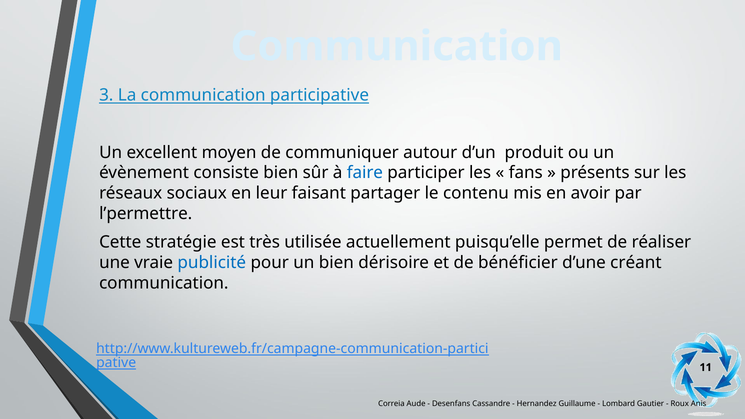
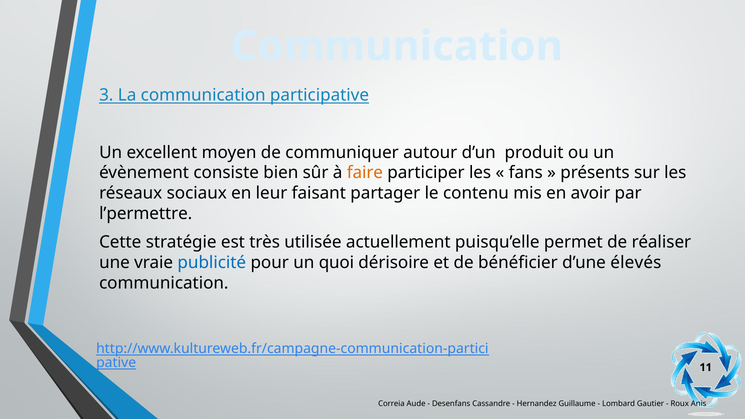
faire colour: blue -> orange
un bien: bien -> quoi
créant: créant -> élevés
